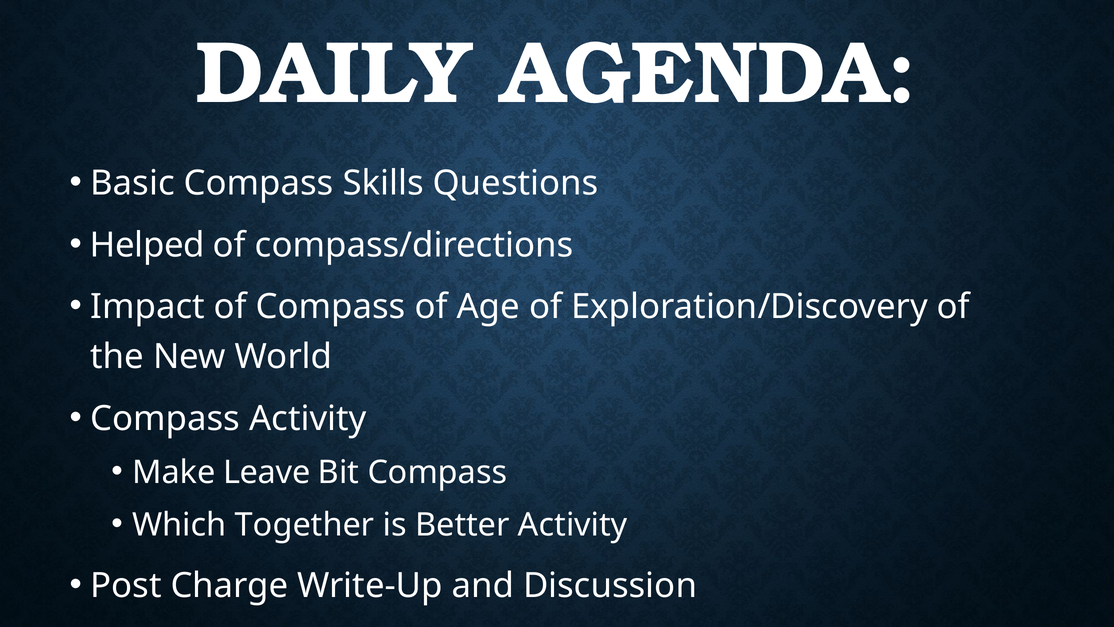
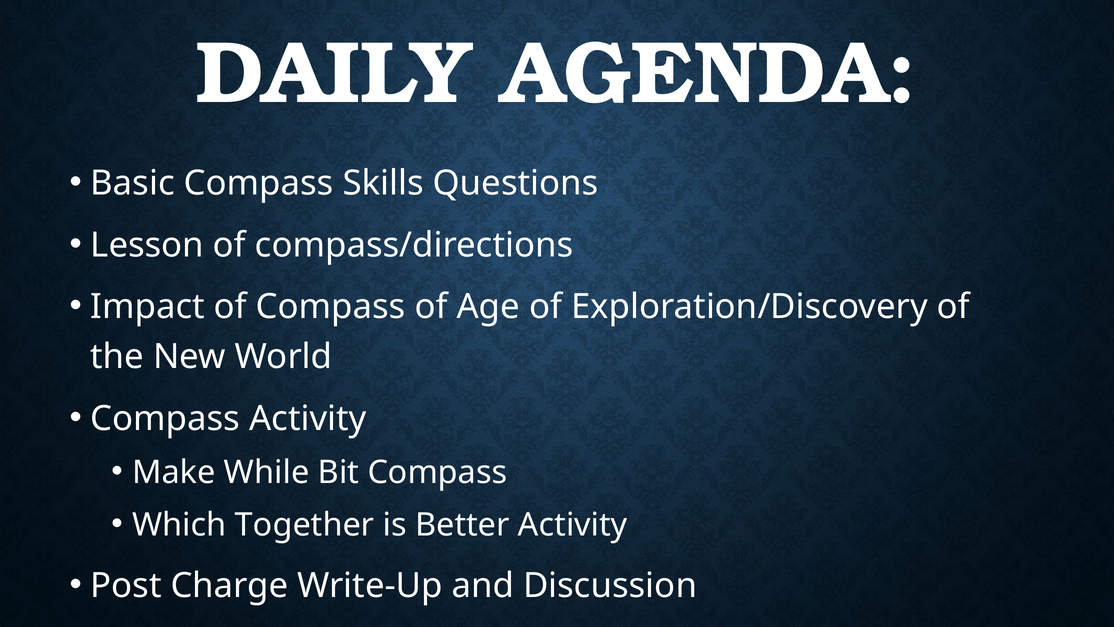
Helped: Helped -> Lesson
Leave: Leave -> While
